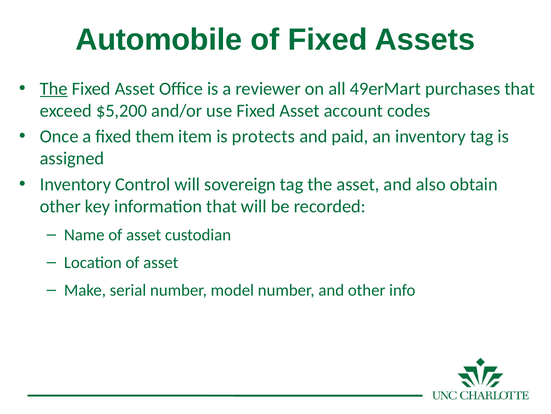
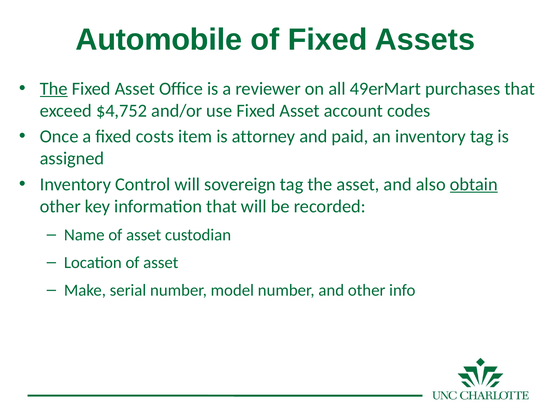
$5,200: $5,200 -> $4,752
them: them -> costs
protects: protects -> attorney
obtain underline: none -> present
